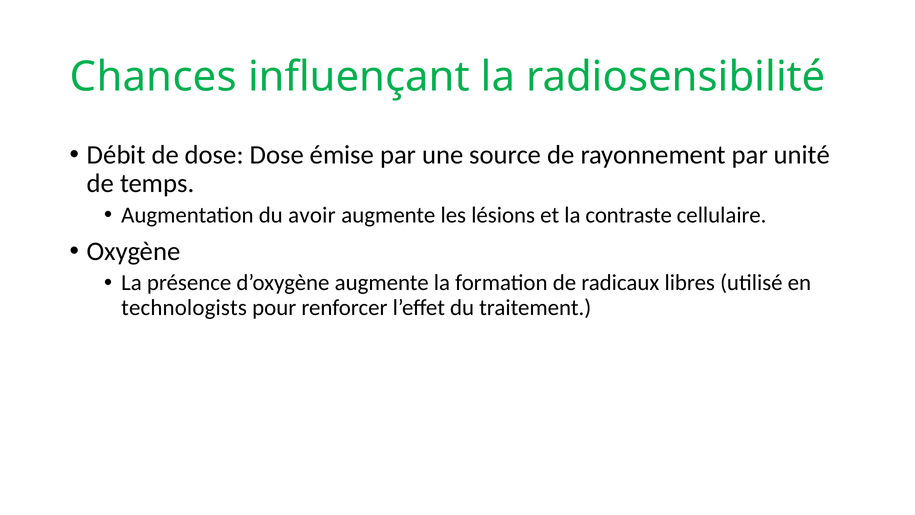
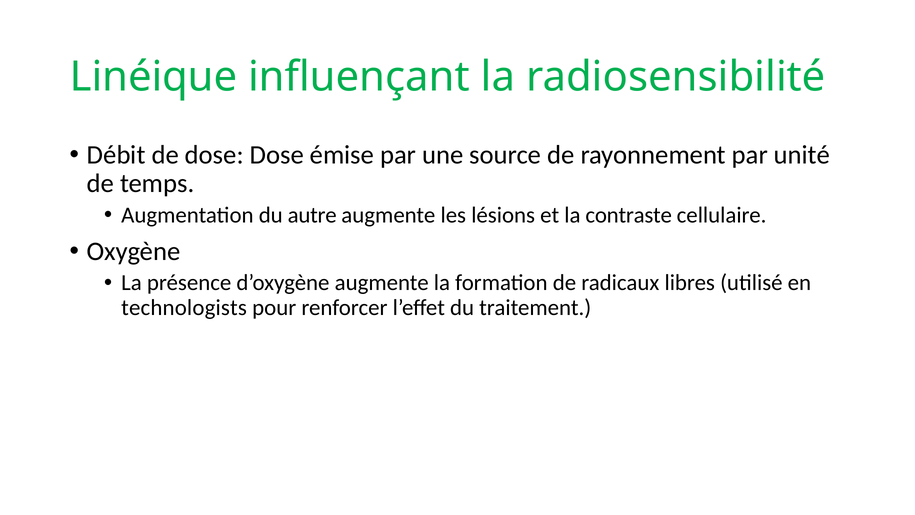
Chances: Chances -> Linéique
avoir: avoir -> autre
